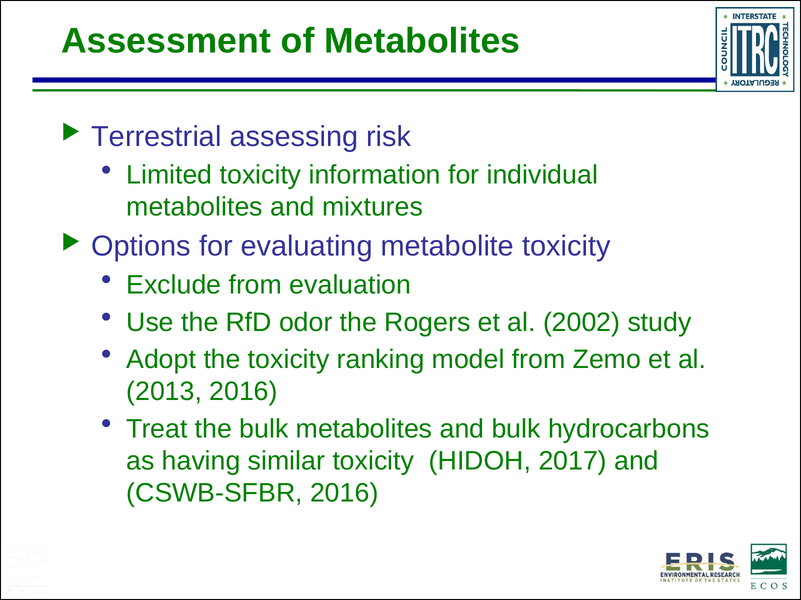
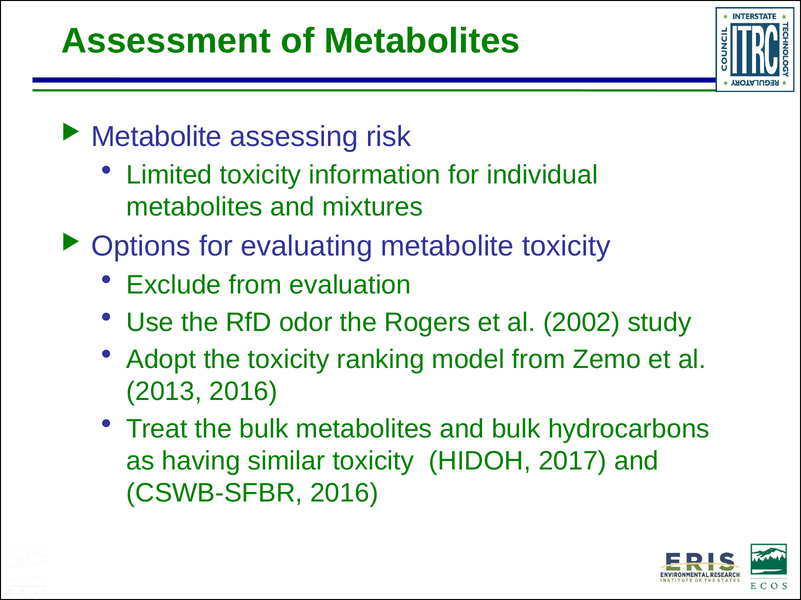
Terrestrial at (156, 137): Terrestrial -> Metabolite
